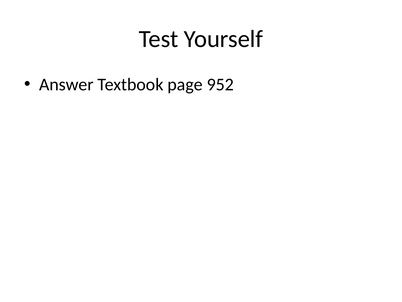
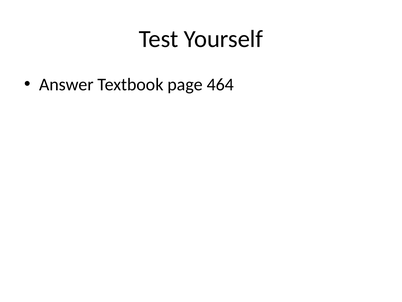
952: 952 -> 464
